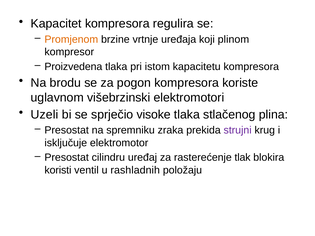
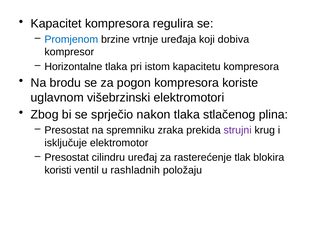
Promjenom colour: orange -> blue
plinom: plinom -> dobiva
Proizvedena: Proizvedena -> Horizontalne
Uzeli: Uzeli -> Zbog
visoke: visoke -> nakon
